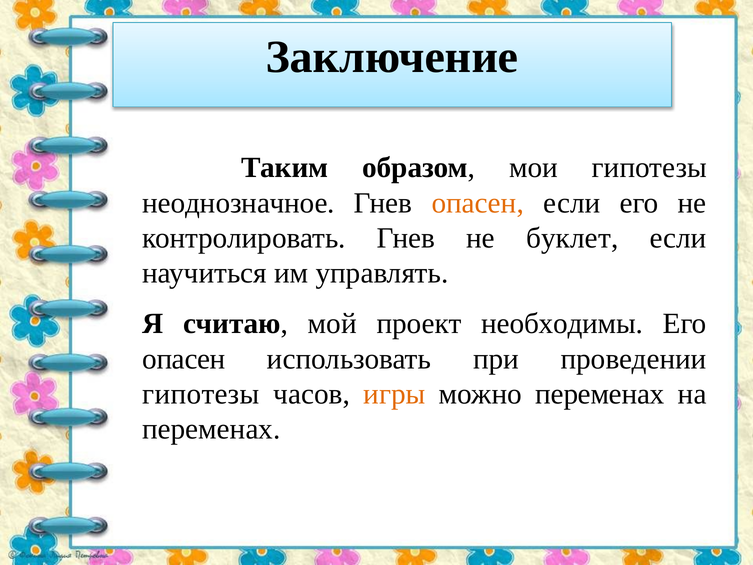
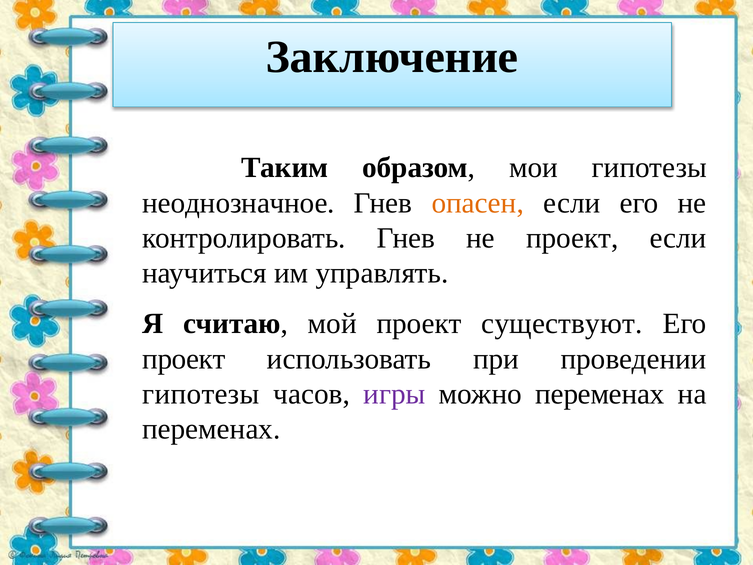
не буклет: буклет -> проект
необходимы: необходимы -> существуют
опасен at (184, 359): опасен -> проект
игры colour: orange -> purple
